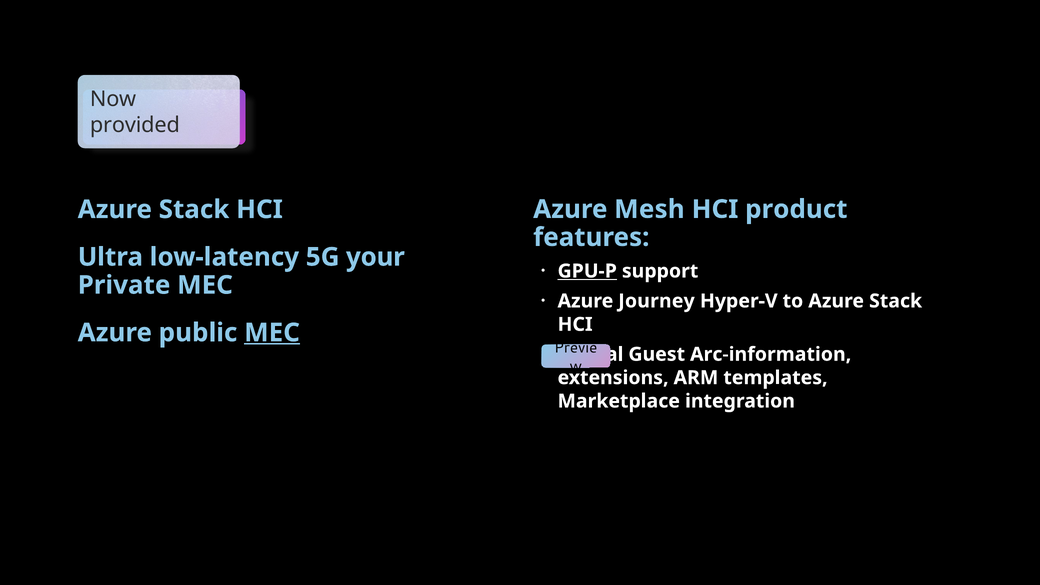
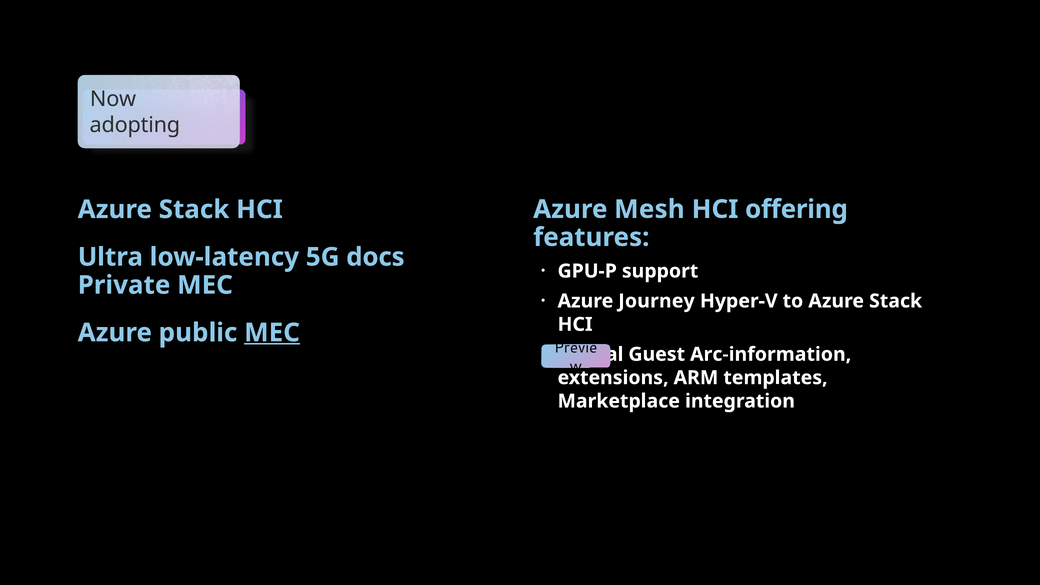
provided: provided -> adopting
HCI product: product -> offering
your: your -> docs
GPU-P underline: present -> none
